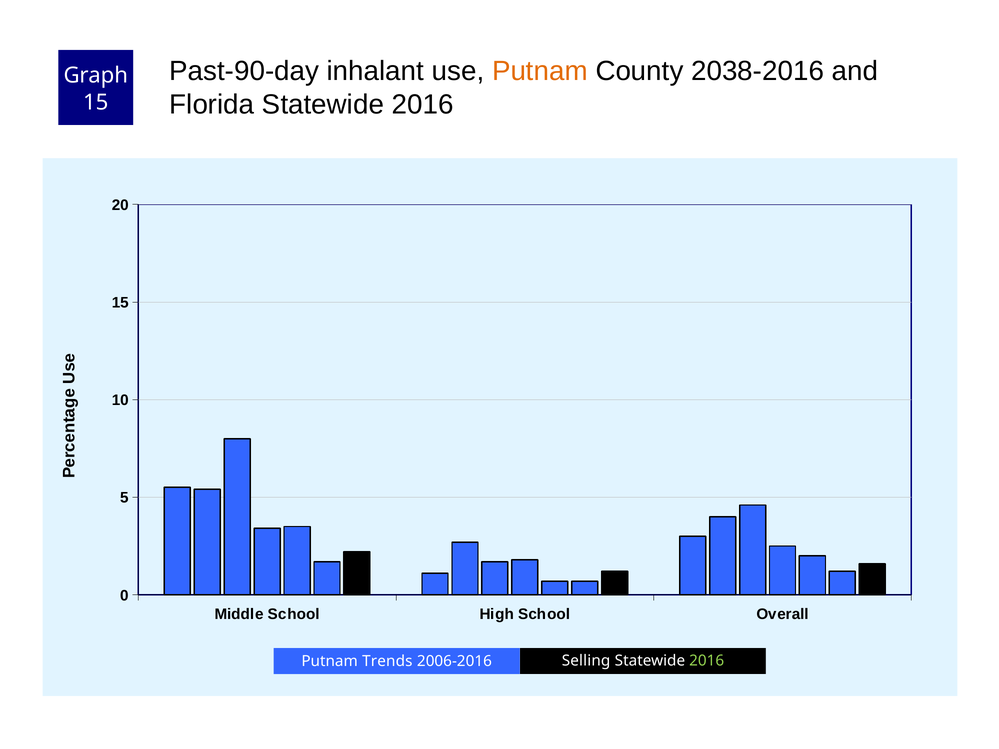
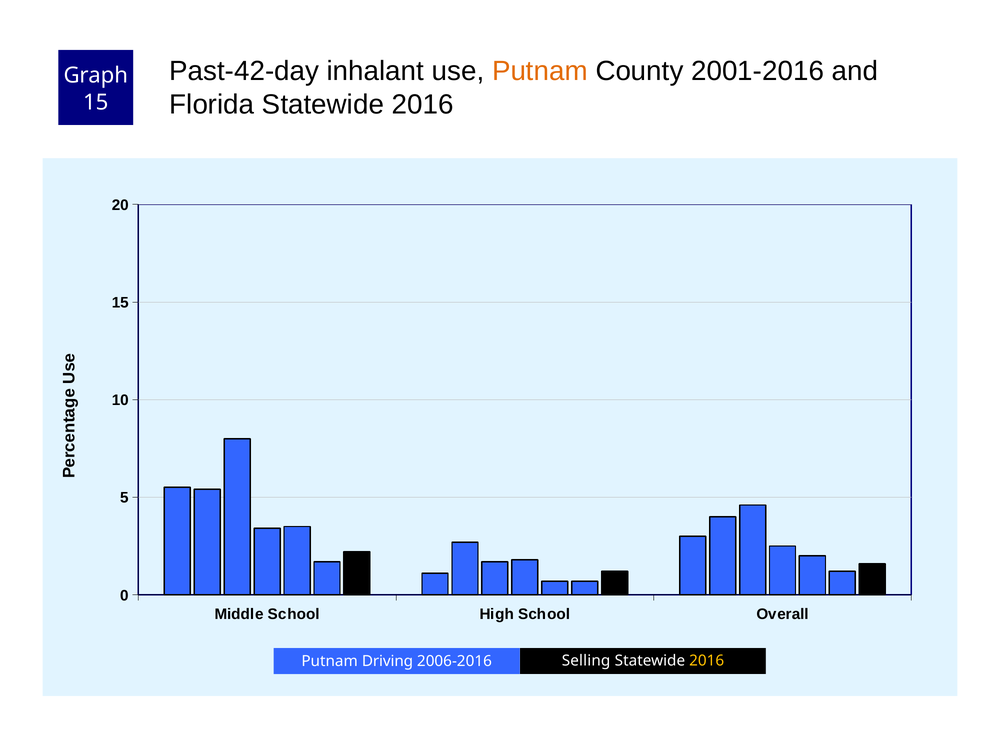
Past-90-day: Past-90-day -> Past-42-day
2038-2016: 2038-2016 -> 2001-2016
Trends: Trends -> Driving
2016 at (707, 661) colour: light green -> yellow
